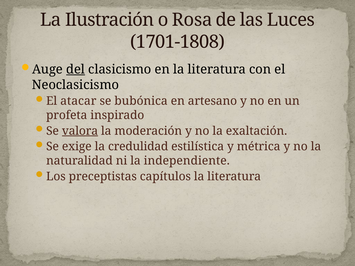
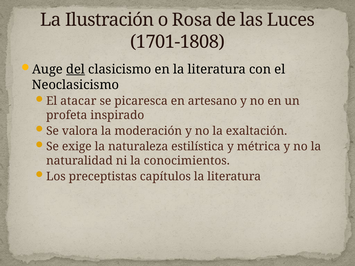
bubónica: bubónica -> picaresca
valora underline: present -> none
credulidad: credulidad -> naturaleza
independiente: independiente -> conocimientos
